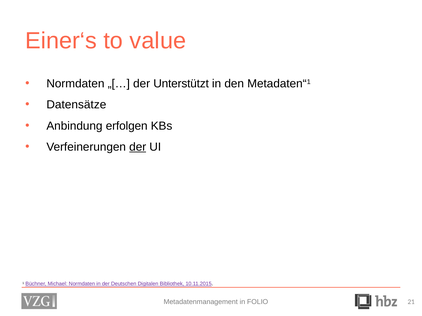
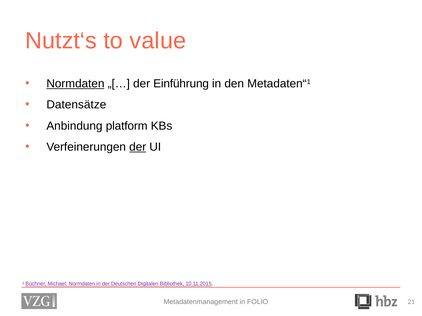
Einer‘s: Einer‘s -> Nutzt‘s
Normdaten at (75, 84) underline: none -> present
Unterstützt: Unterstützt -> Einführung
erfolgen: erfolgen -> platform
